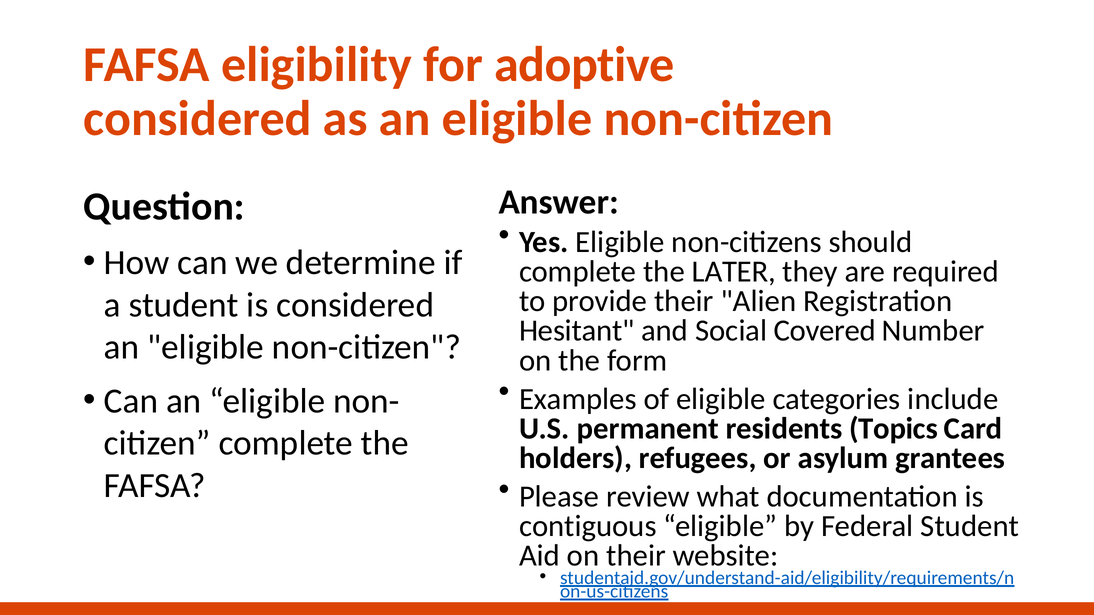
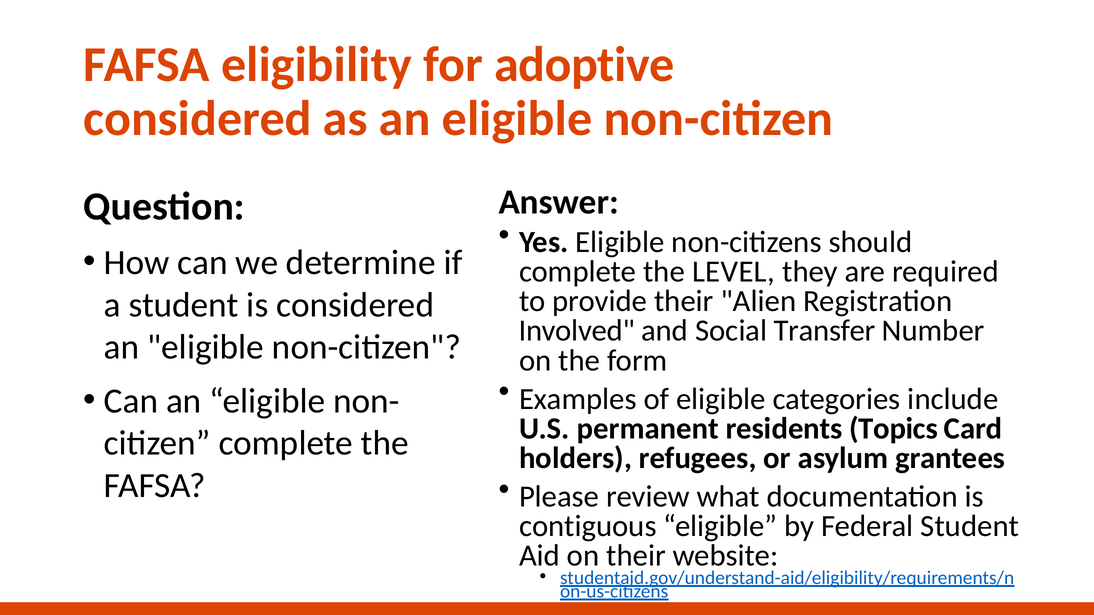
LATER: LATER -> LEVEL
Hesitant: Hesitant -> Involved
Covered: Covered -> Transfer
